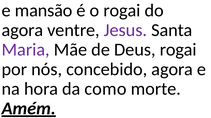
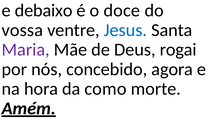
mansão: mansão -> debaixo
o rogai: rogai -> doce
agora at (22, 30): agora -> vossa
Jesus colour: purple -> blue
